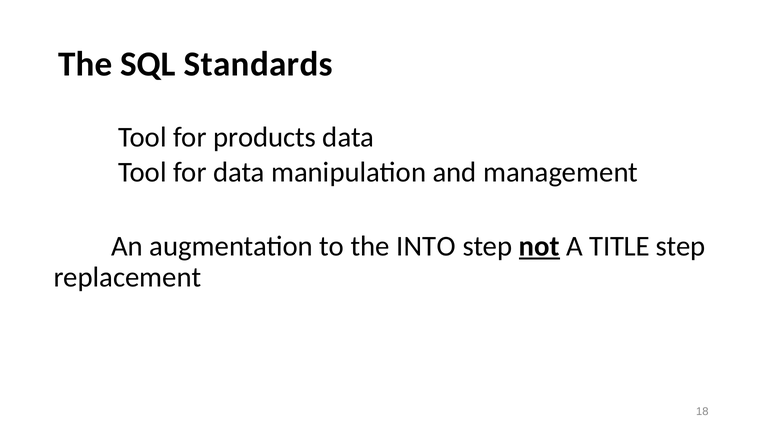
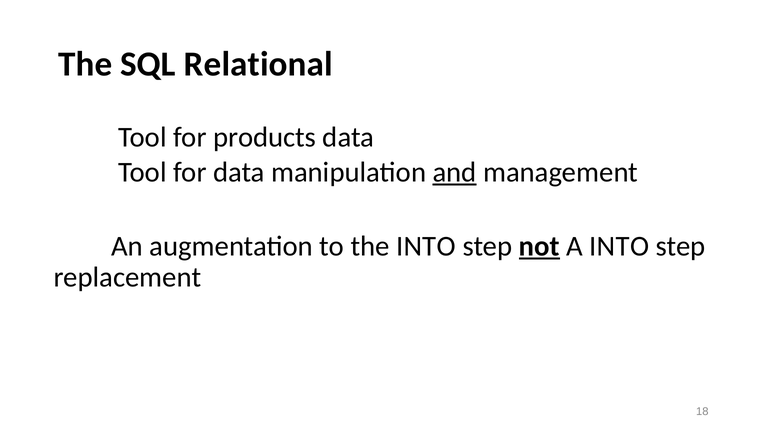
Standards: Standards -> Relational
and underline: none -> present
A TITLE: TITLE -> INTO
